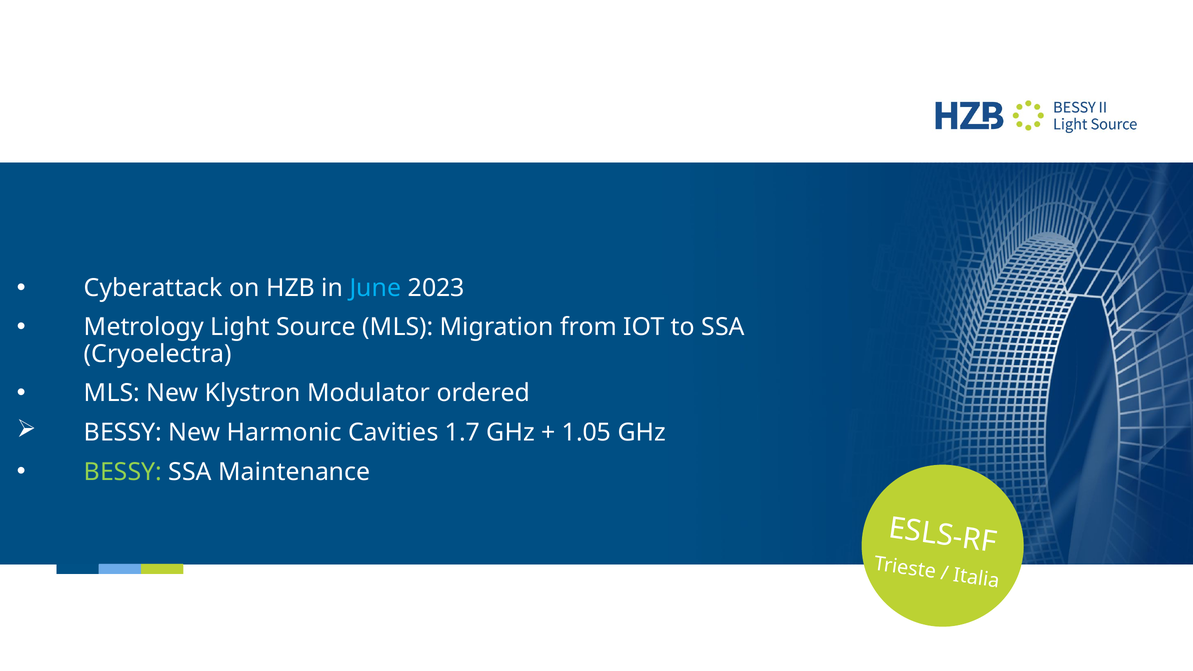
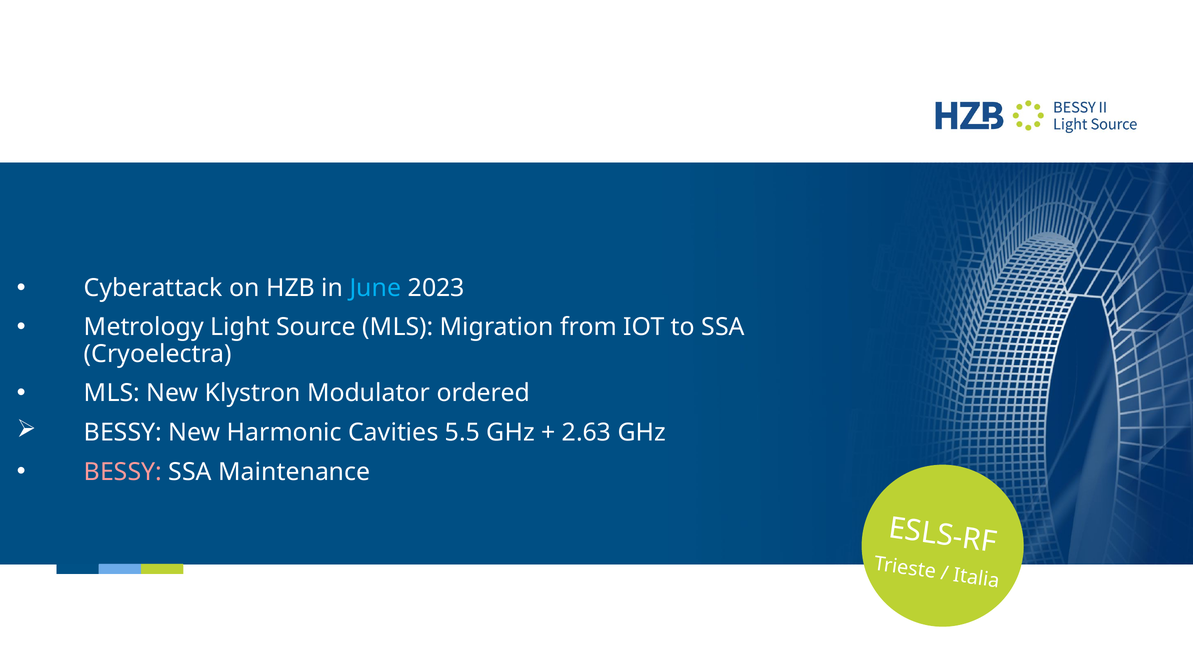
1.7: 1.7 -> 5.5
1.05: 1.05 -> 2.63
BESSY at (123, 472) colour: light green -> pink
